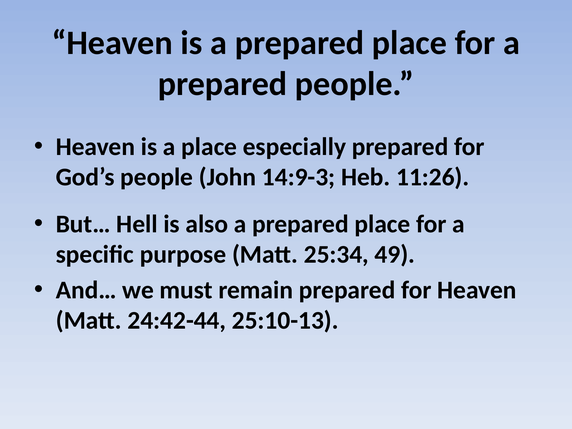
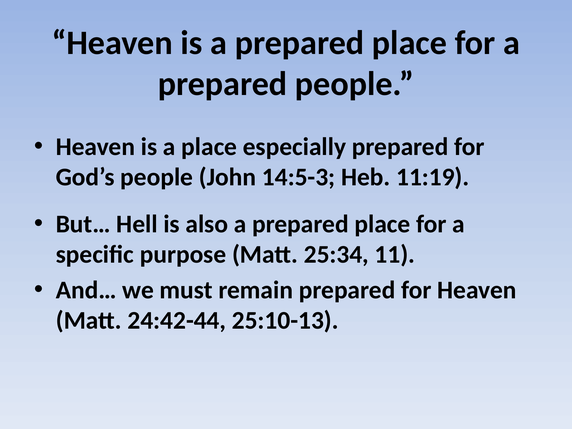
14:9-3: 14:9-3 -> 14:5-3
11:26: 11:26 -> 11:19
49: 49 -> 11
